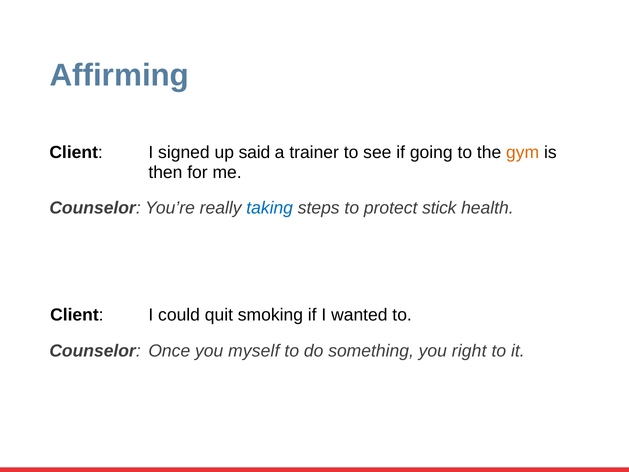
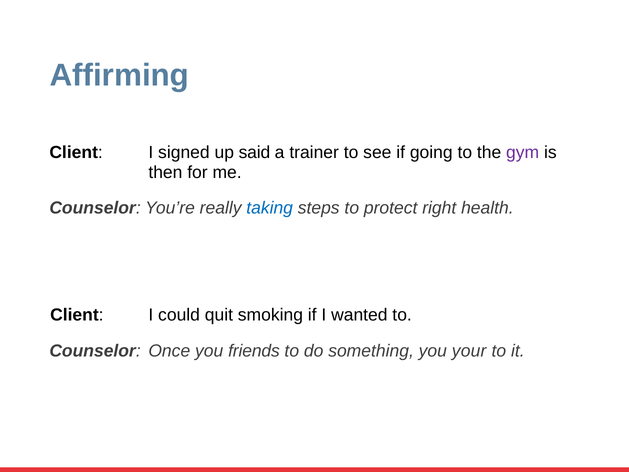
gym colour: orange -> purple
stick: stick -> right
myself: myself -> friends
right: right -> your
